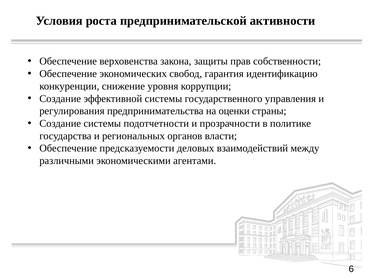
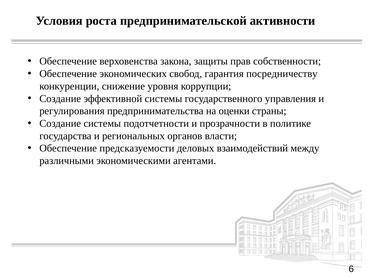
идентификацию: идентификацию -> посредничеству
